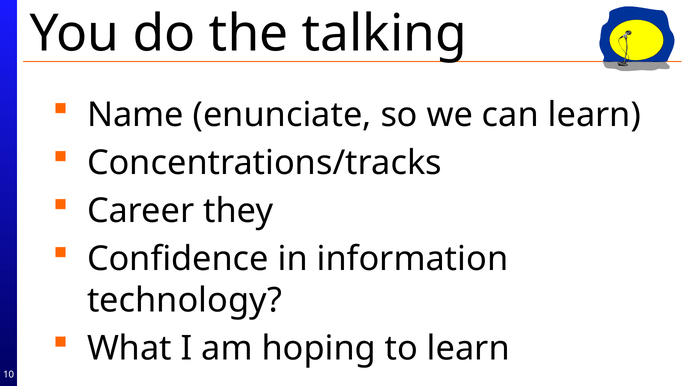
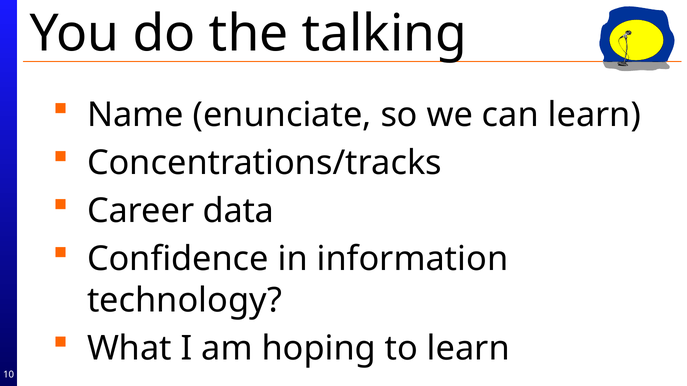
they: they -> data
